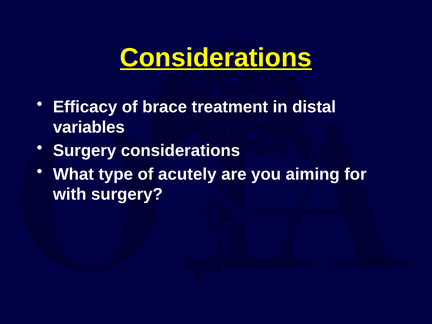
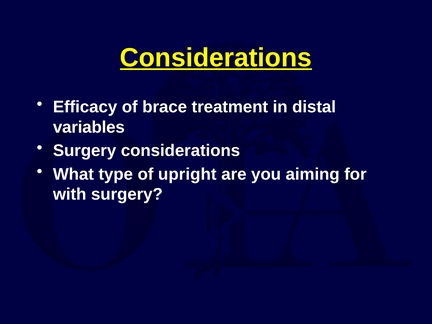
acutely: acutely -> upright
